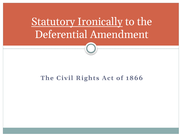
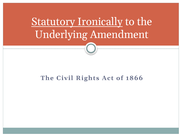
Deferential: Deferential -> Underlying
